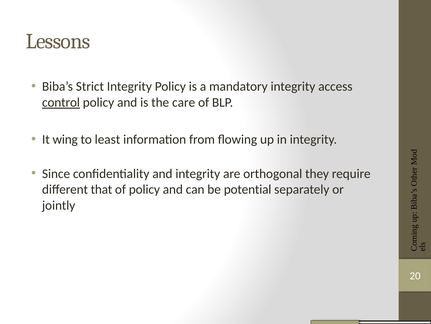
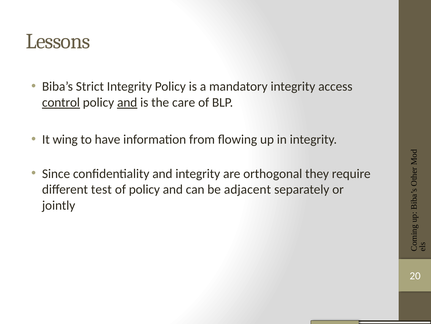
and at (127, 102) underline: none -> present
least: least -> have
that: that -> test
potential: potential -> adjacent
